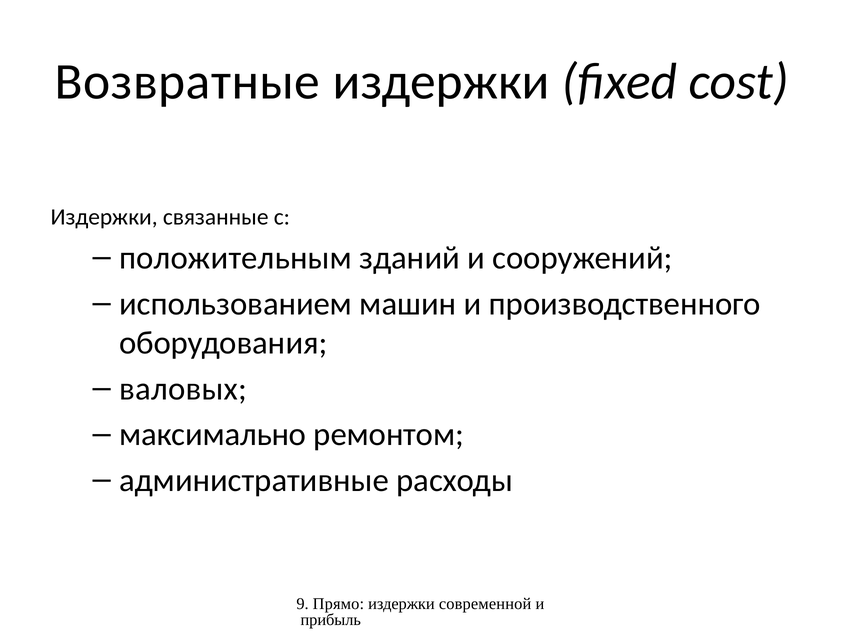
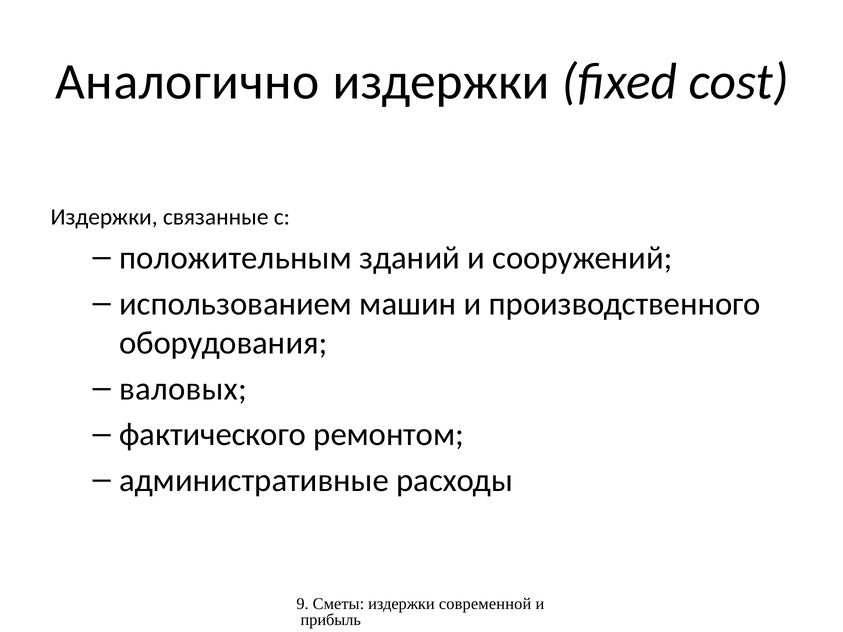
Возвратные: Возвратные -> Аналогично
максимально: максимально -> фактического
Прямо: Прямо -> Сметы
